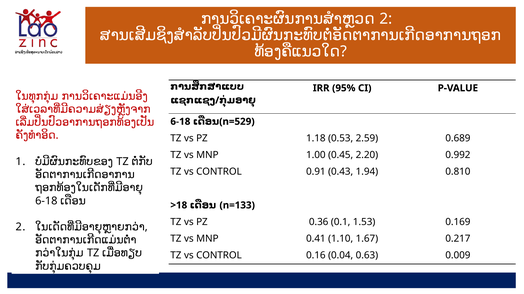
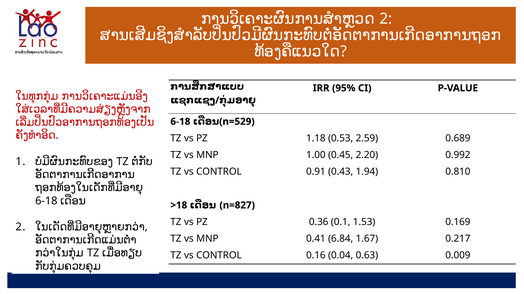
n=133: n=133 -> n=827
1.10: 1.10 -> 6.84
